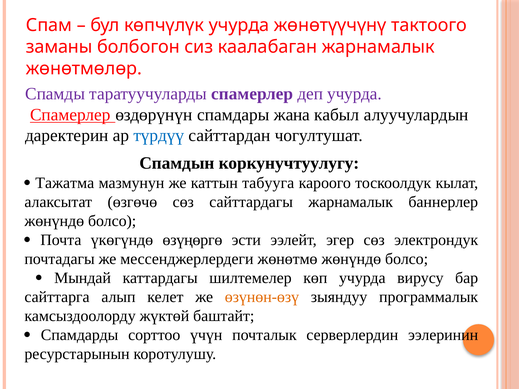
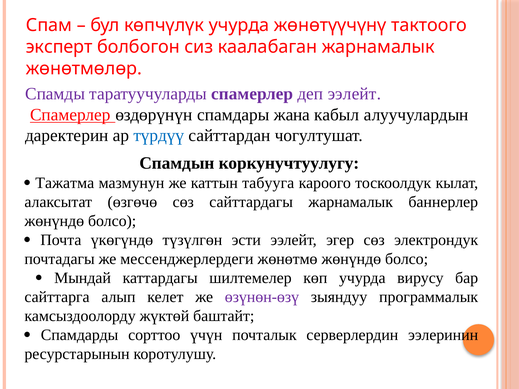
заманы: заманы -> эксперт
деп учурда: учурда -> ээлейт
өзүңөргө: өзүңөргө -> түзүлгөн
өзүнөн-өзү colour: orange -> purple
